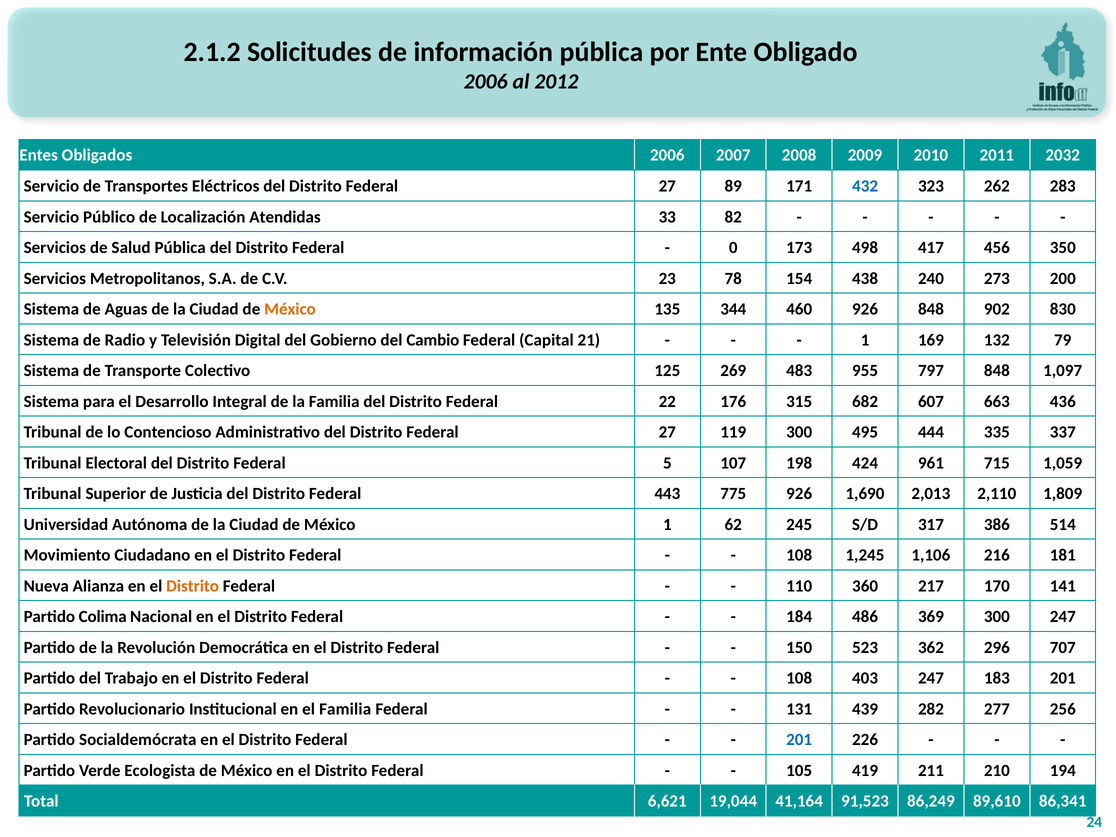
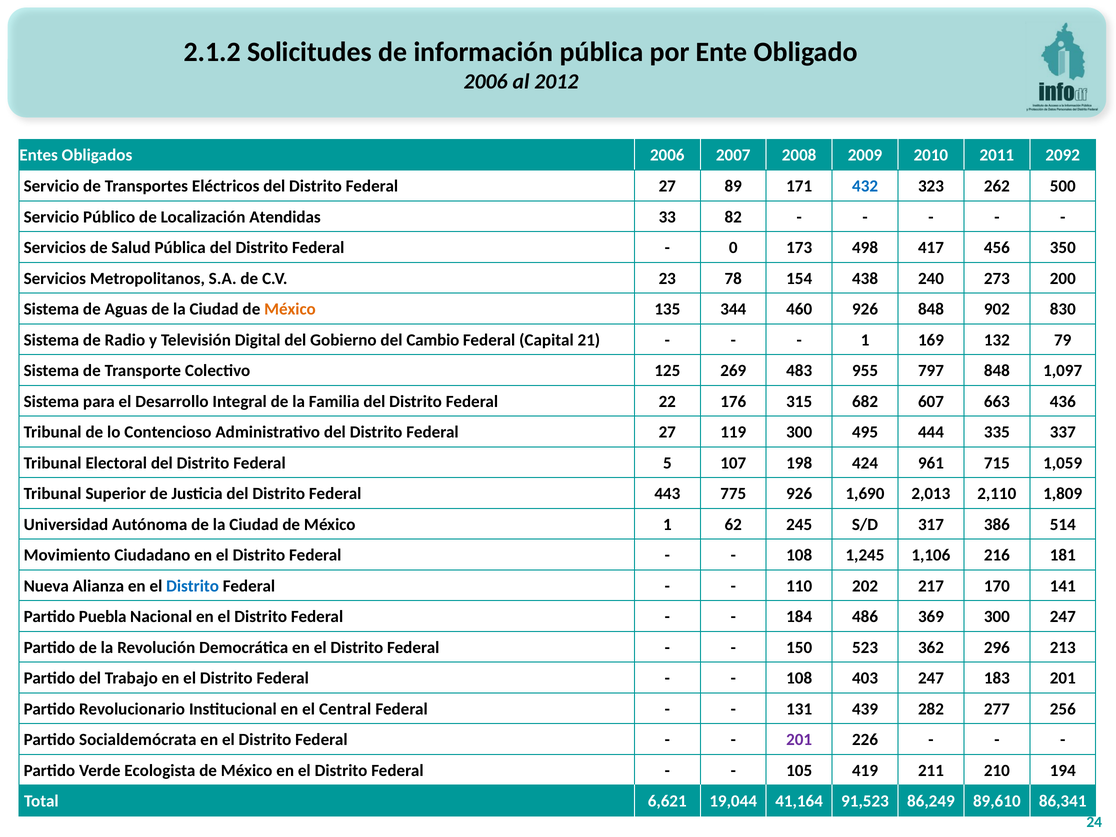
2032: 2032 -> 2092
283: 283 -> 500
Distrito at (193, 586) colour: orange -> blue
360: 360 -> 202
Colima: Colima -> Puebla
707: 707 -> 213
el Familia: Familia -> Central
201 at (799, 740) colour: blue -> purple
